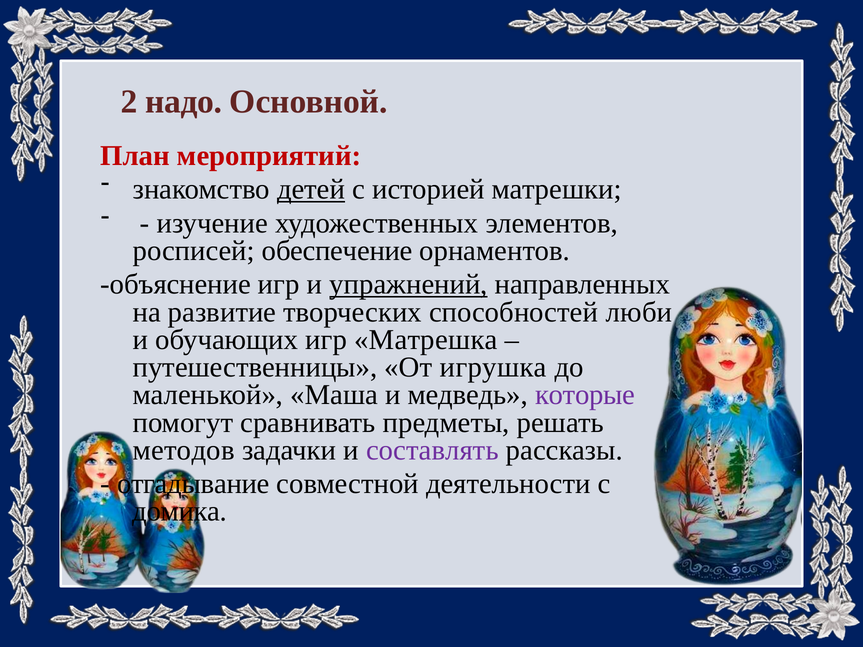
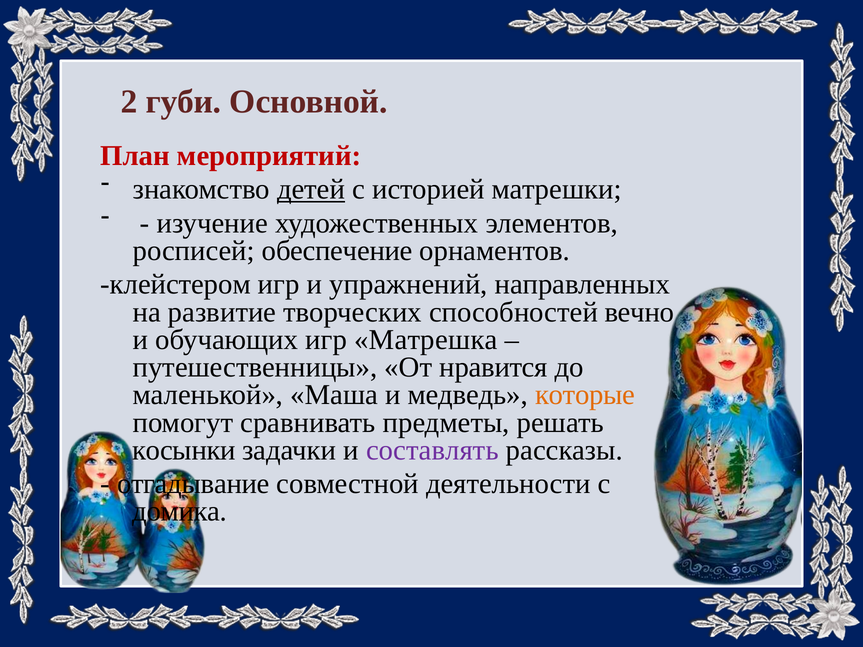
надо: надо -> губи
объяснение: объяснение -> клейстером
упражнений underline: present -> none
люби: люби -> вечно
игрушка: игрушка -> нравится
которые colour: purple -> orange
методов: методов -> косынки
